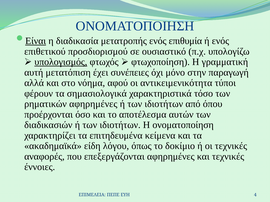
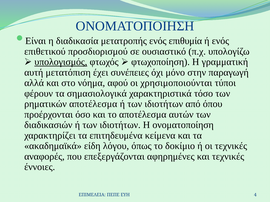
Είναι underline: present -> none
αντικειμενικότητα: αντικειμενικότητα -> χρησιμοποιούνται
ρηματικών αφηρημένες: αφηρημένες -> αποτέλεσμα
